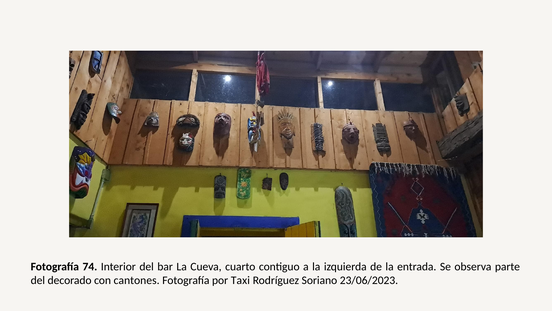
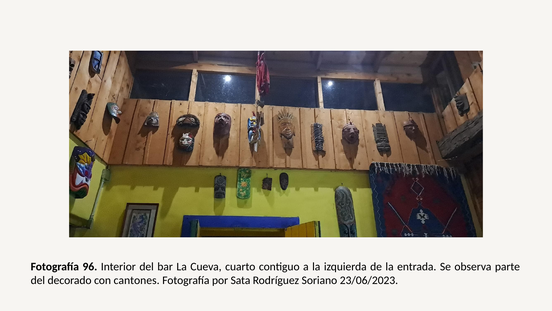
74: 74 -> 96
Taxi: Taxi -> Sata
